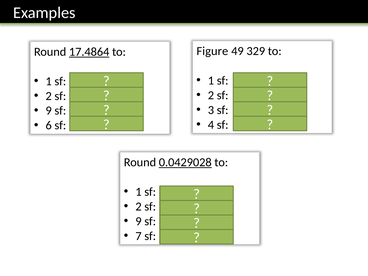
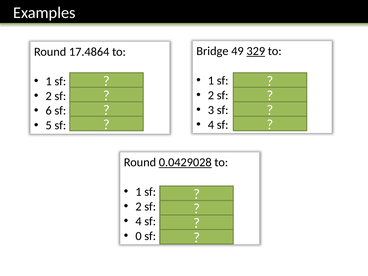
Figure: Figure -> Bridge
329 underline: none -> present
17.4864 underline: present -> none
9 at (49, 111): 9 -> 6
6: 6 -> 5
9 at (138, 221): 9 -> 4
7: 7 -> 0
